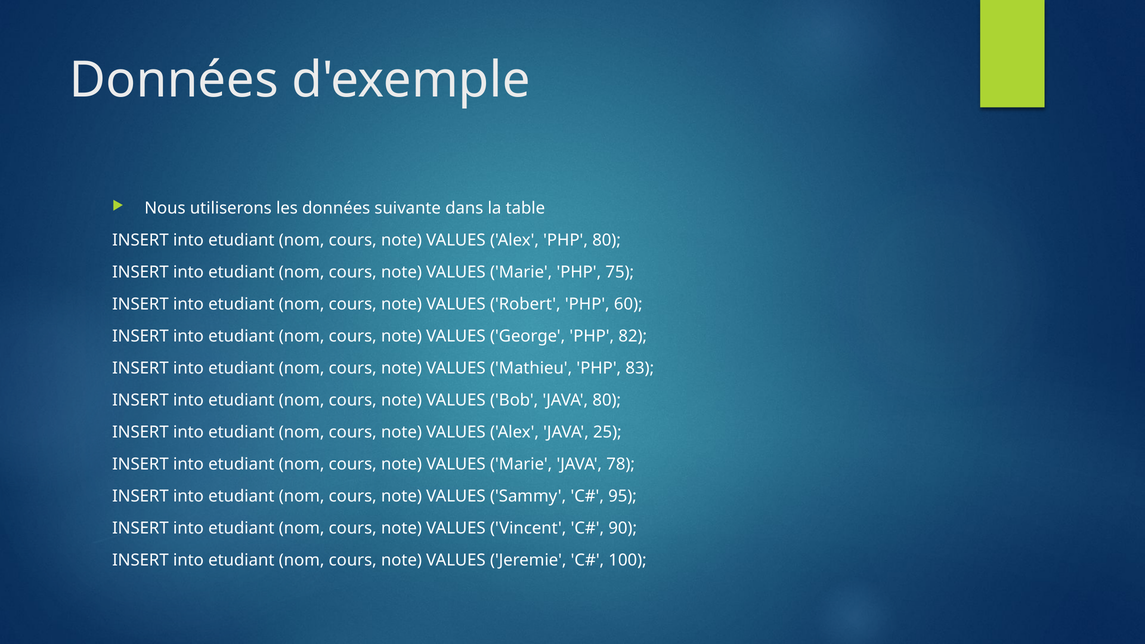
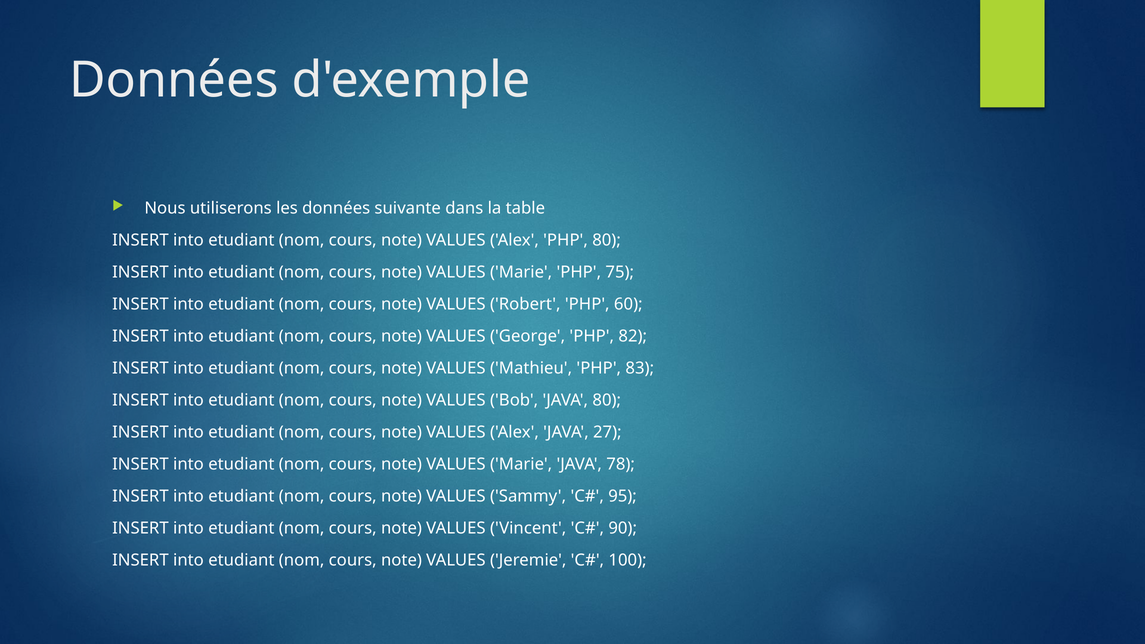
25: 25 -> 27
